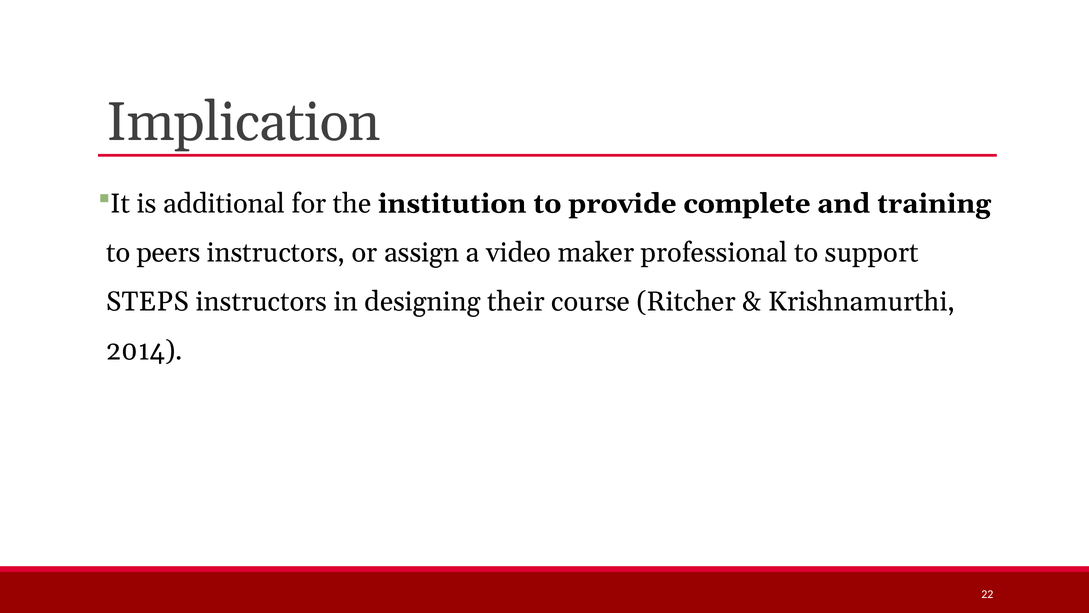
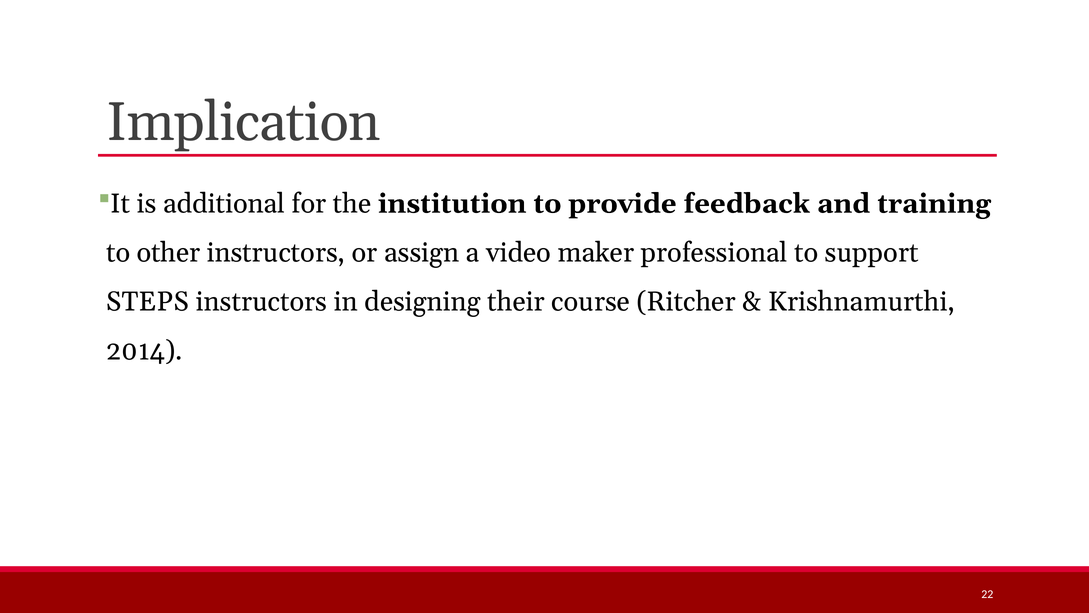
complete: complete -> feedback
peers: peers -> other
